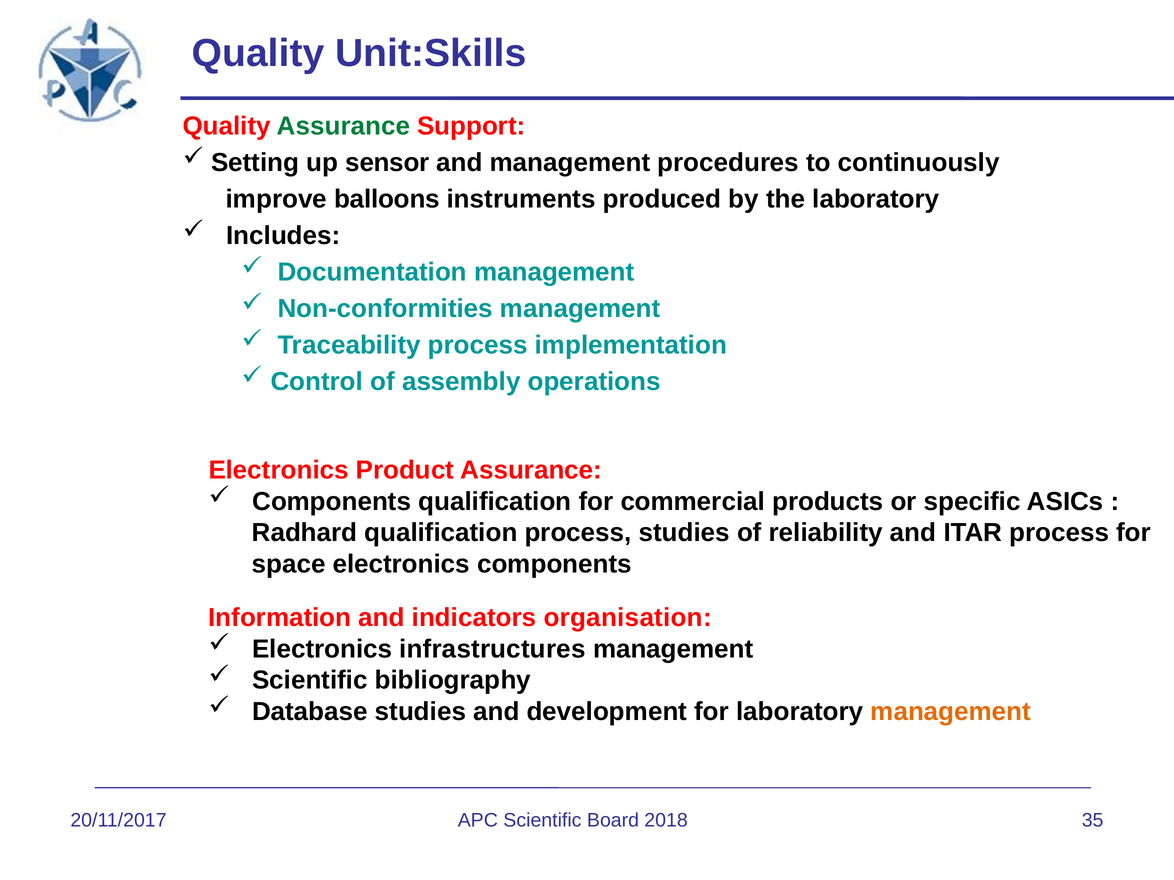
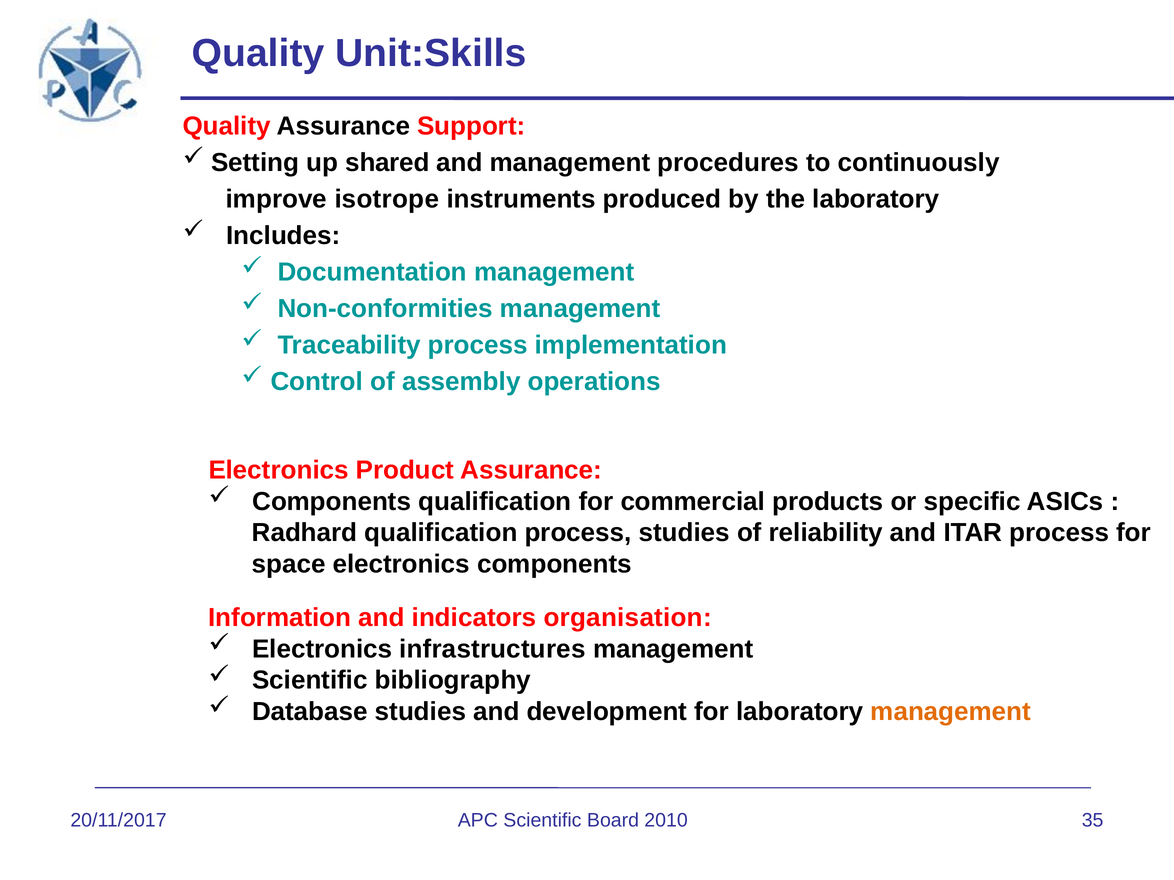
Assurance at (343, 126) colour: green -> black
sensor: sensor -> shared
balloons: balloons -> isotrope
2018: 2018 -> 2010
